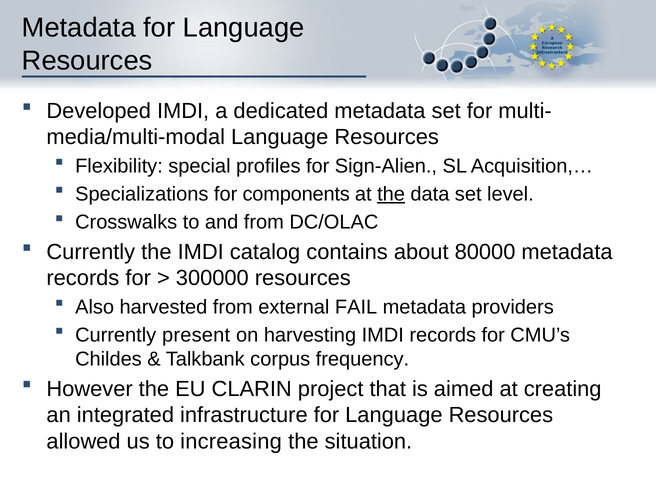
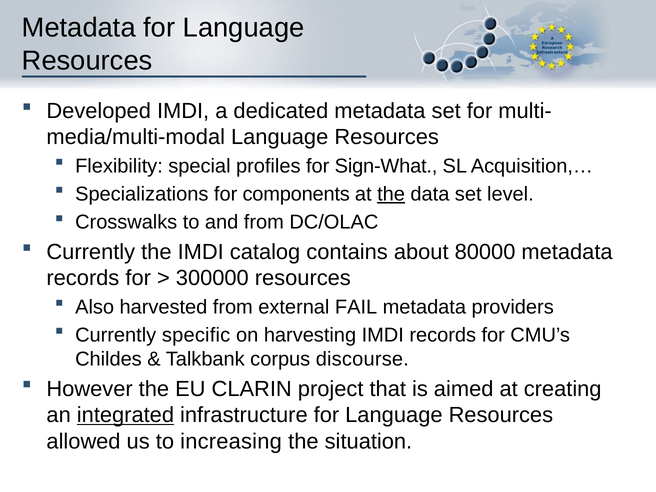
Sign-Alien: Sign-Alien -> Sign-What
present: present -> specific
frequency: frequency -> discourse
integrated underline: none -> present
